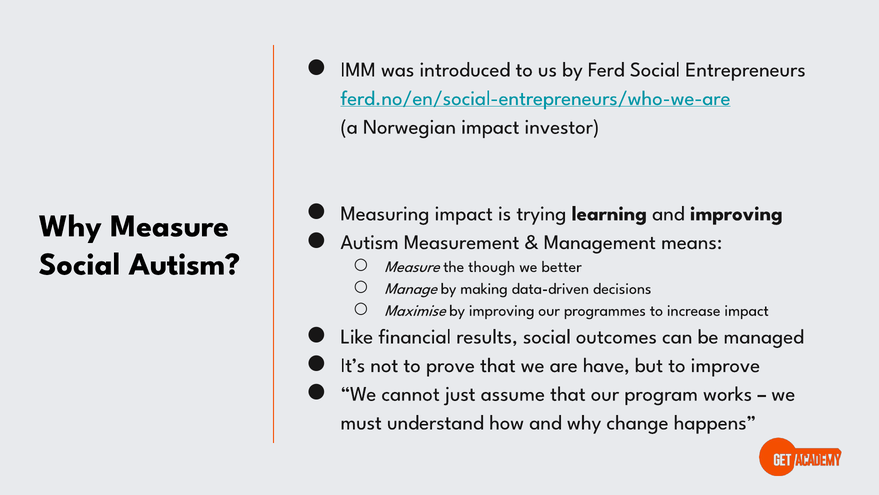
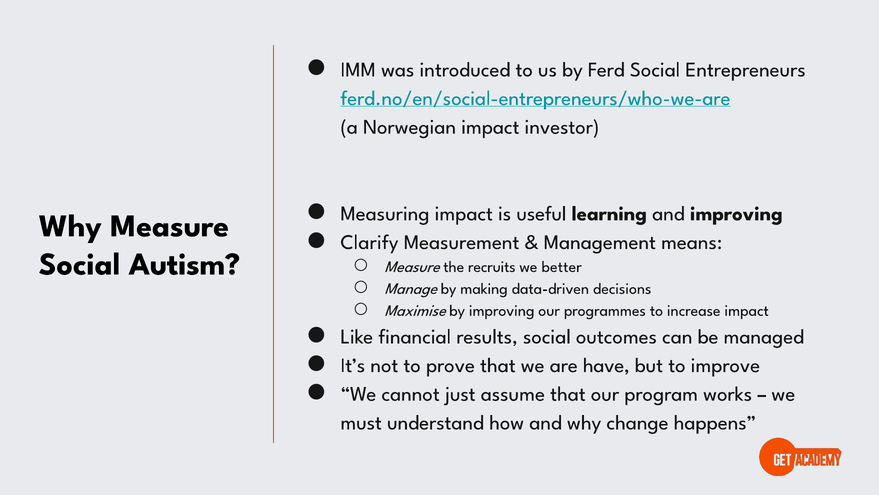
trying: trying -> useful
Autism at (370, 242): Autism -> Clarify
though: though -> recruits
